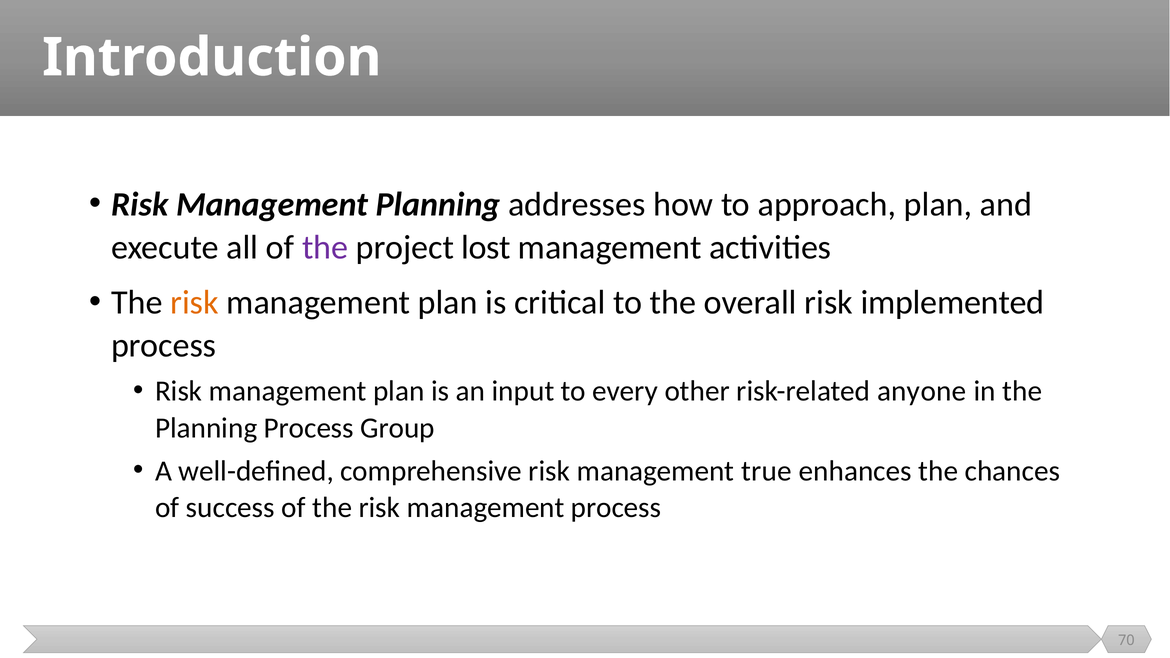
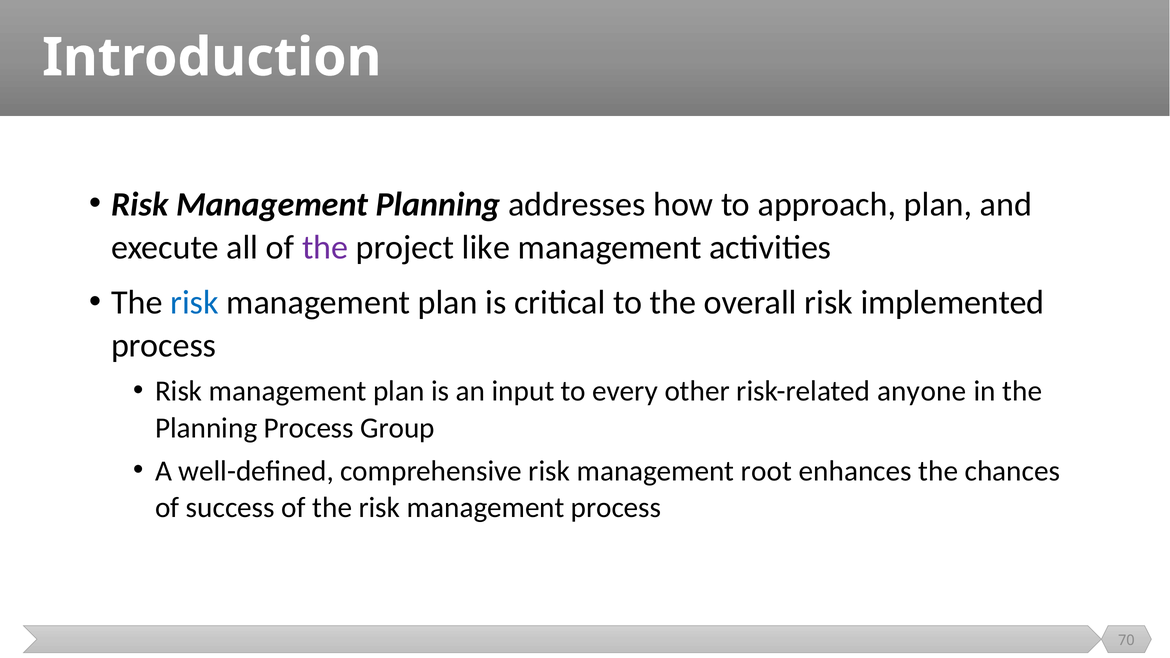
lost: lost -> like
risk at (194, 303) colour: orange -> blue
true: true -> root
